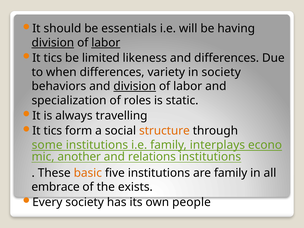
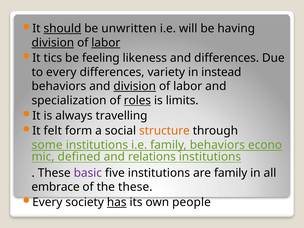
should underline: none -> present
essentials: essentials -> unwritten
limited: limited -> feeling
to when: when -> every
in society: society -> instead
roles underline: none -> present
static: static -> limits
tics at (53, 131): tics -> felt
family interplays: interplays -> behaviors
another: another -> defined
basic colour: orange -> purple
the exists: exists -> these
has underline: none -> present
